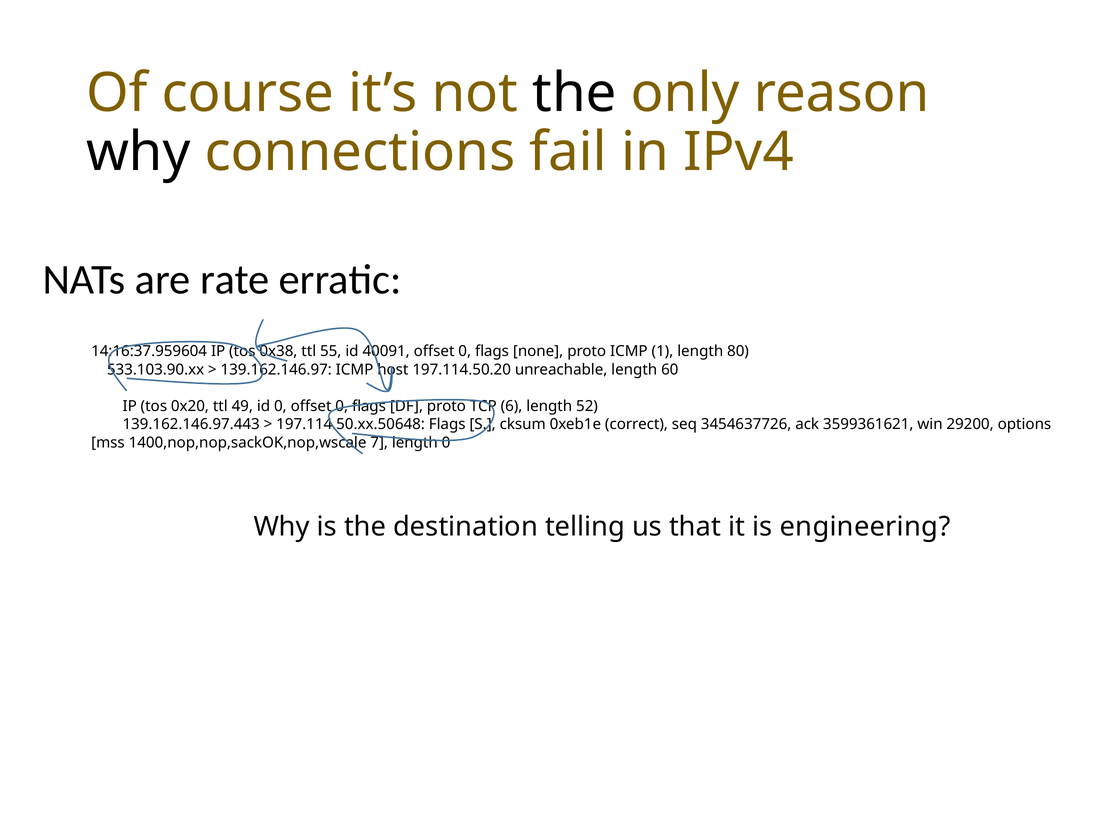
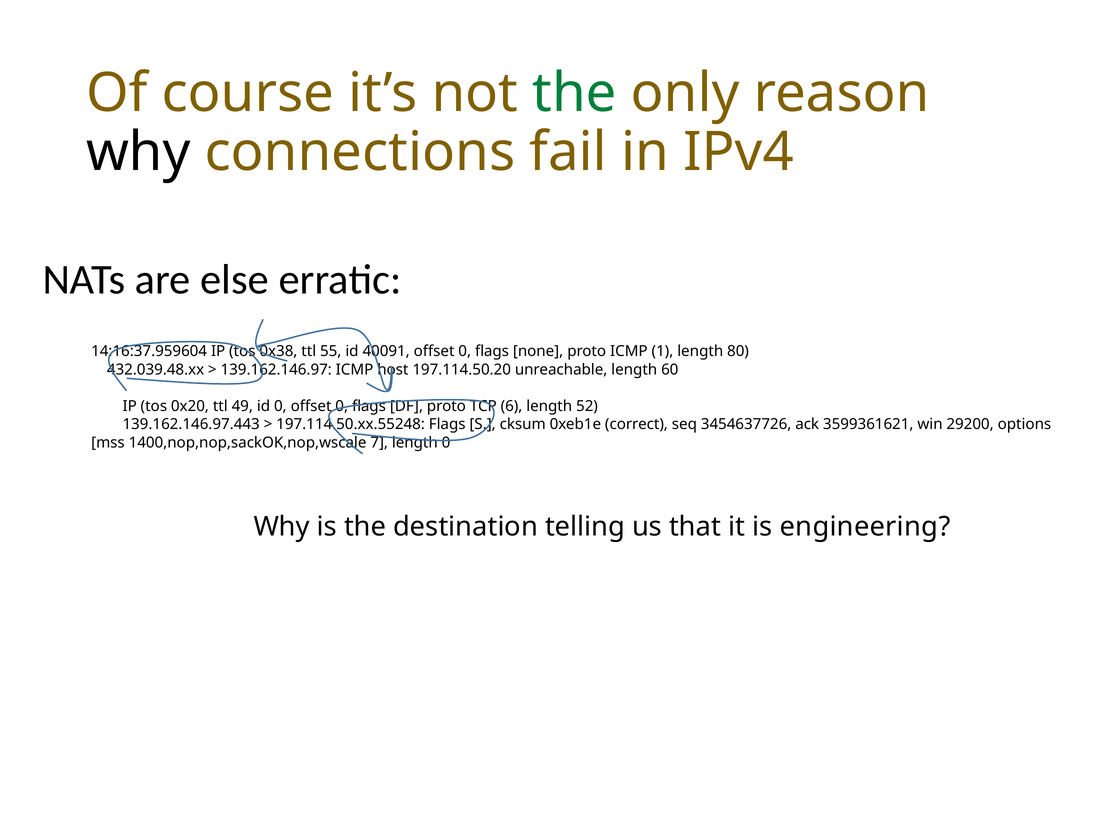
the at (574, 93) colour: black -> green
rate: rate -> else
533.103.90.xx: 533.103.90.xx -> 432.039.48.xx
197.114.50.xx.50648: 197.114.50.xx.50648 -> 197.114.50.xx.55248
